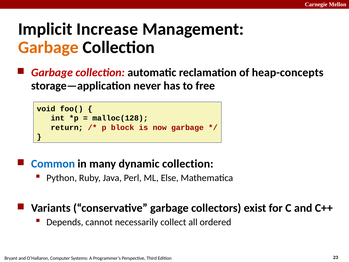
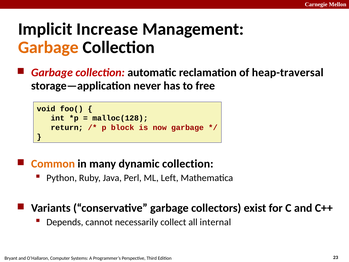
heap-concepts: heap-concepts -> heap-traversal
Common colour: blue -> orange
Else: Else -> Left
ordered: ordered -> internal
